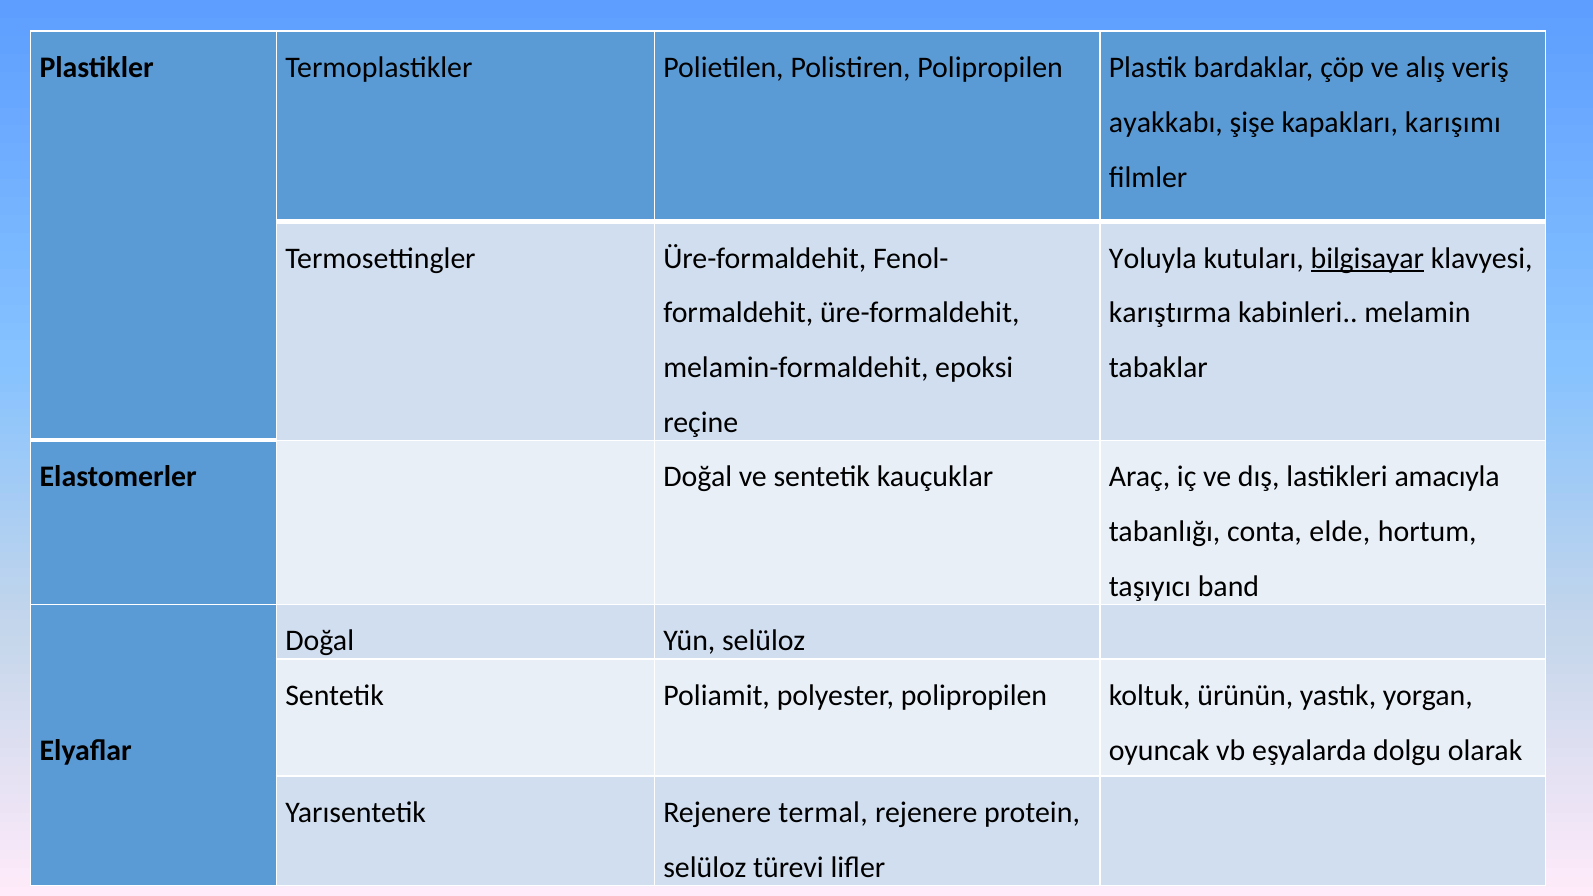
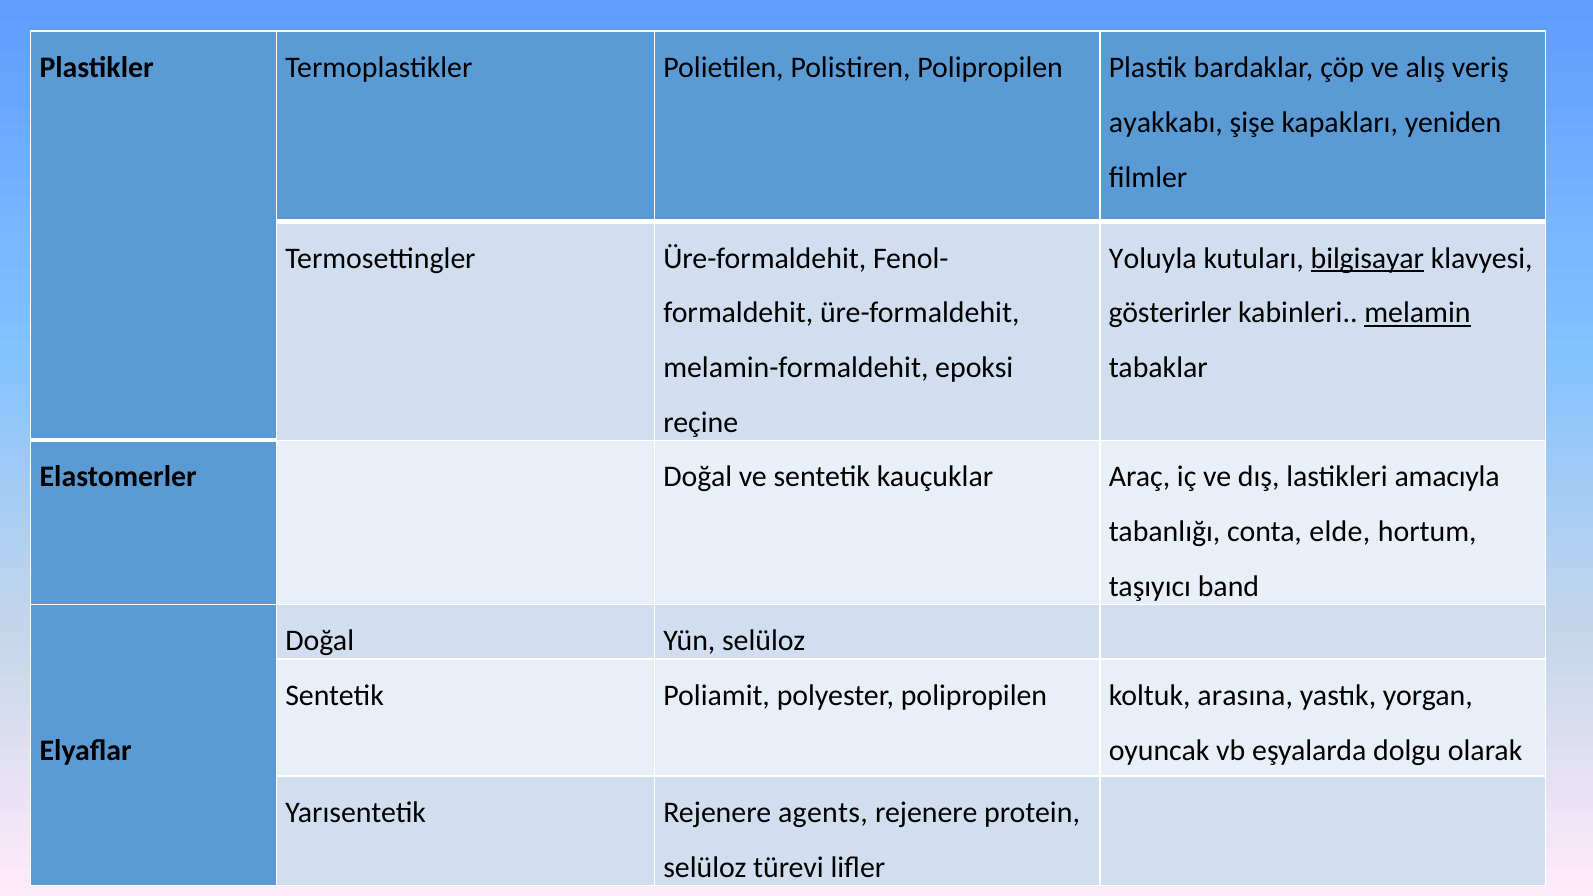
karışımı: karışımı -> yeniden
karıştırma: karıştırma -> gösterirler
melamin underline: none -> present
ürünün: ürünün -> arasına
termal: termal -> agents
